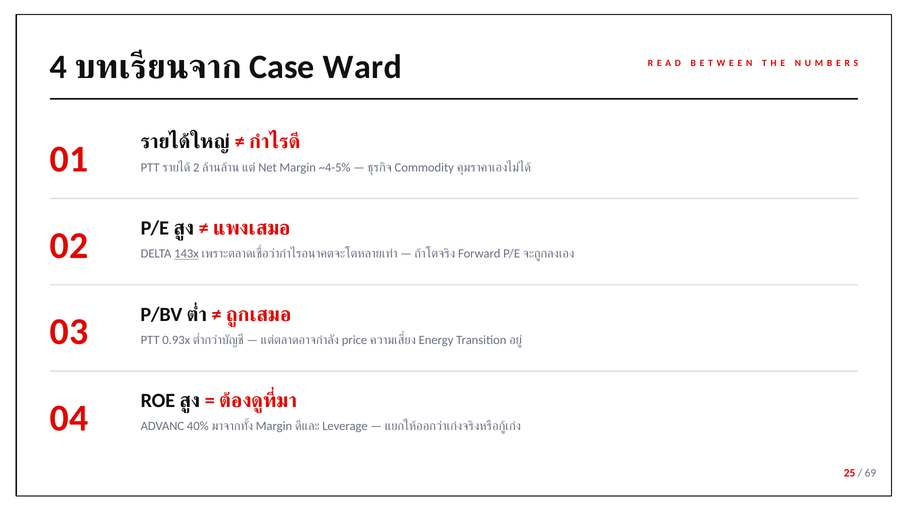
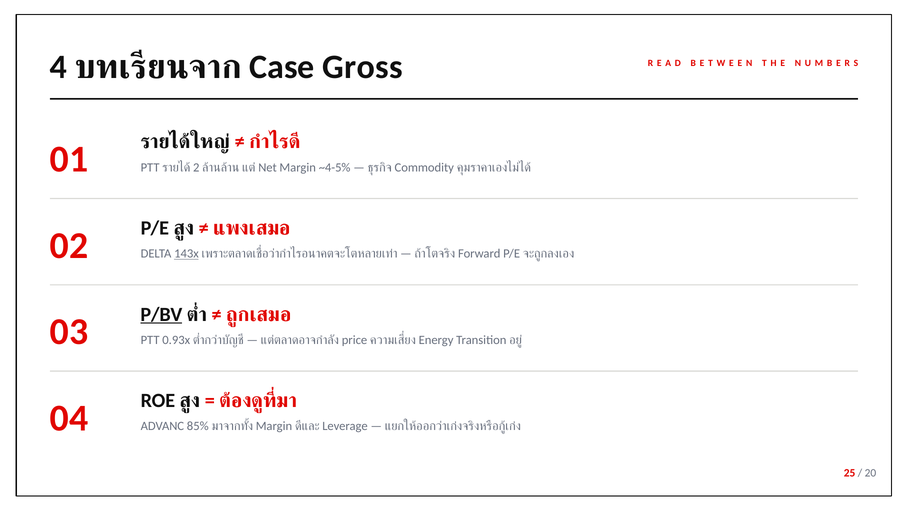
Ward: Ward -> Gross
P/BV underline: none -> present
40%: 40% -> 85%
69: 69 -> 20
